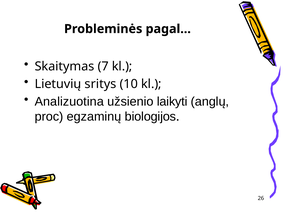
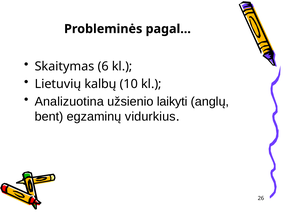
7: 7 -> 6
sritys: sritys -> kalbų
proc: proc -> bent
biologijos: biologijos -> vidurkius
